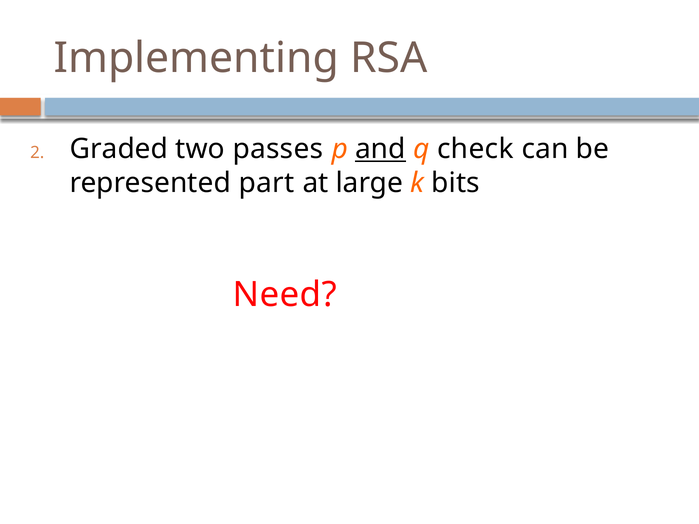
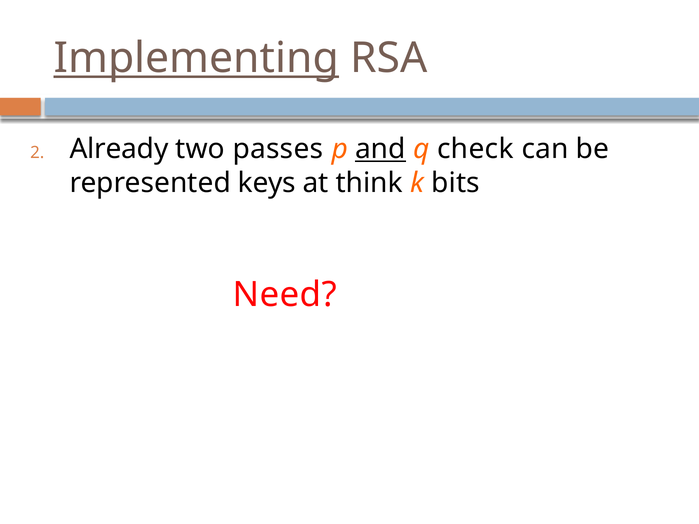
Implementing underline: none -> present
Graded: Graded -> Already
part: part -> keys
large: large -> think
